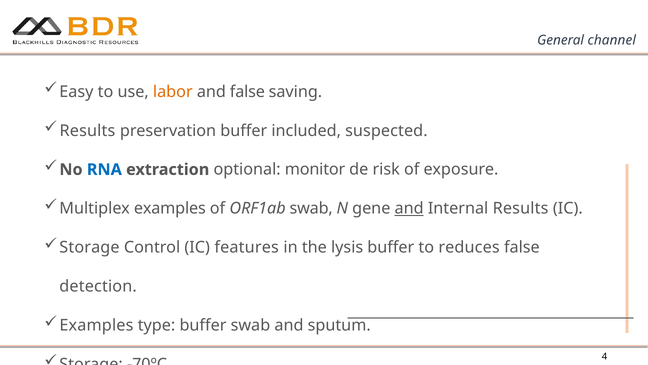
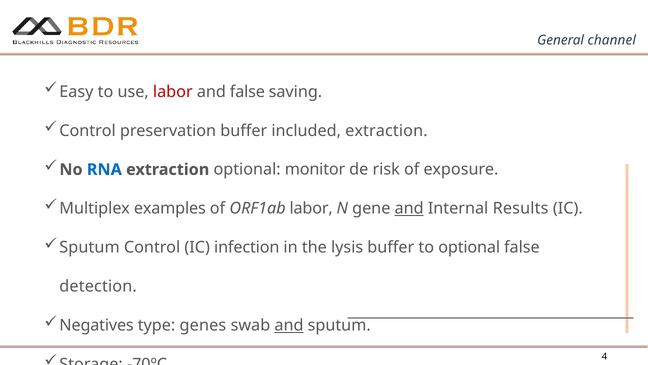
labor at (173, 92) colour: orange -> red
Results at (87, 130): Results -> Control
included suspected: suspected -> extraction
ORF1ab swab: swab -> labor
Storage at (89, 247): Storage -> Sputum
features: features -> infection
to reduces: reduces -> optional
Examples at (96, 325): Examples -> Negatives
type buffer: buffer -> genes
and at (289, 325) underline: none -> present
